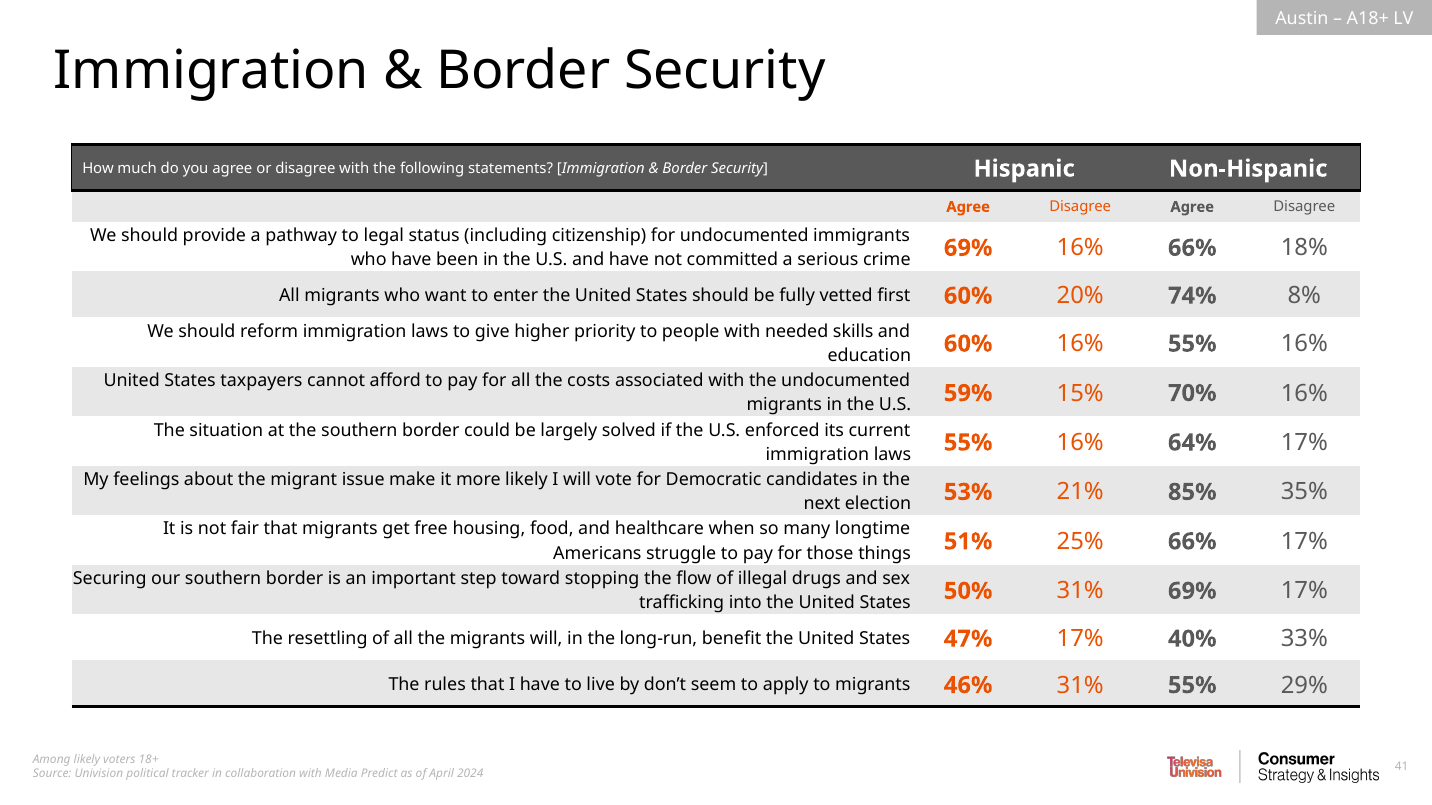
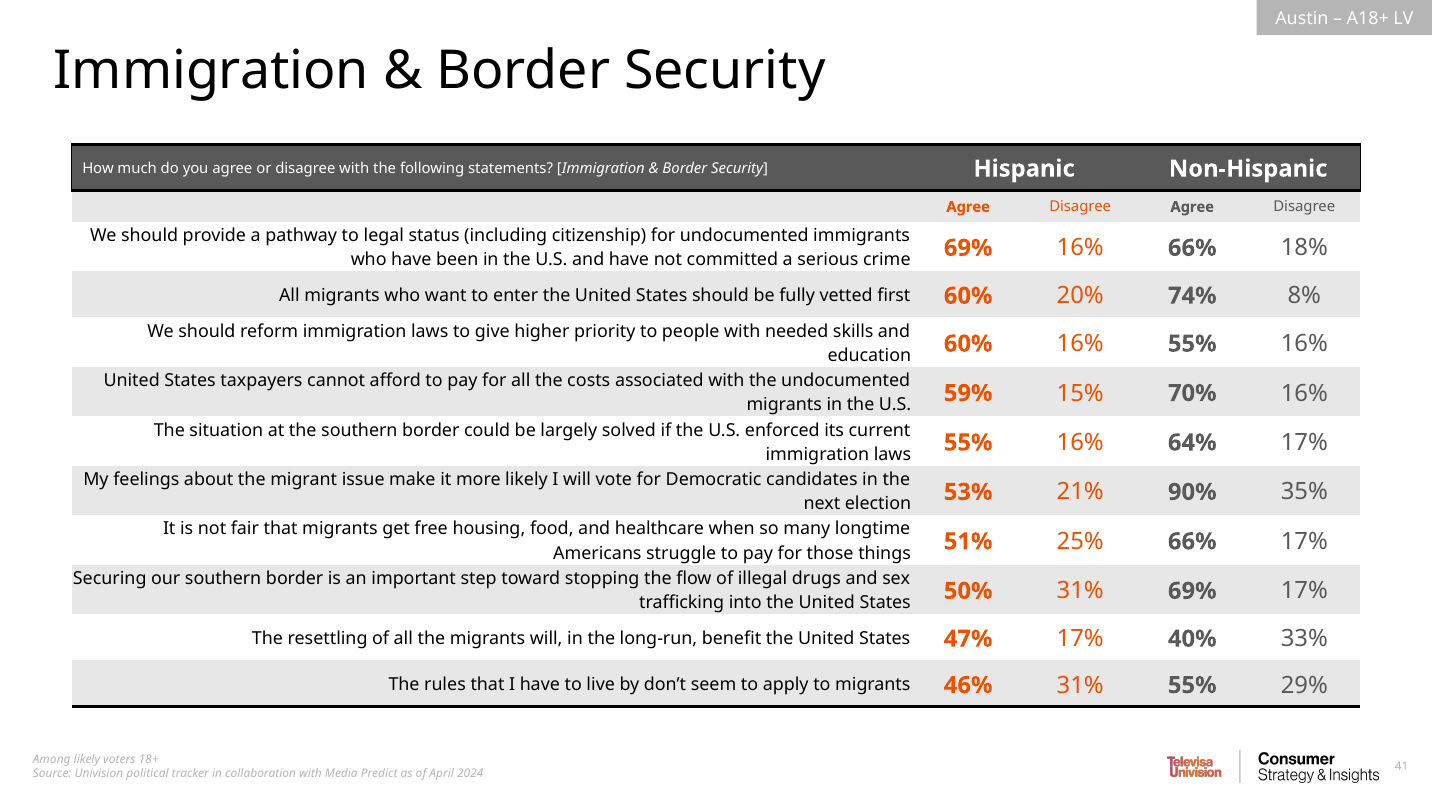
85%: 85% -> 90%
